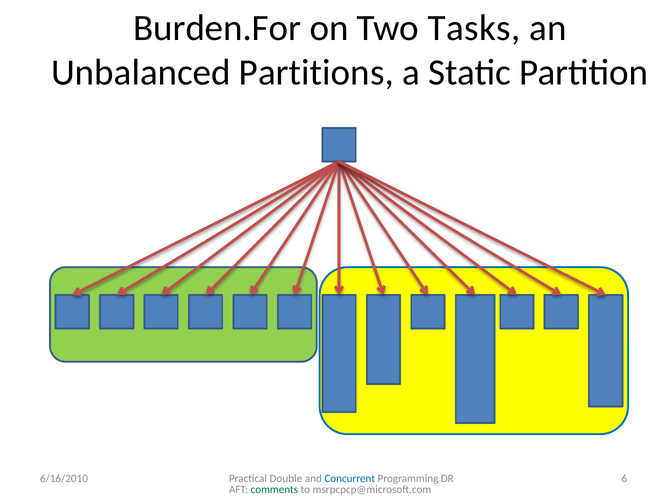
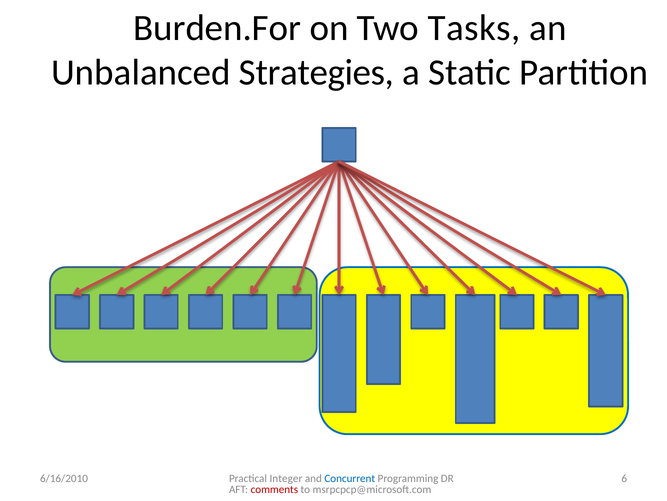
Partitions: Partitions -> Strategies
Double: Double -> Integer
comments colour: green -> red
